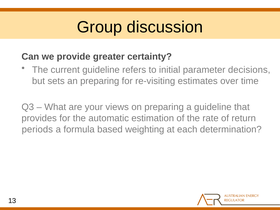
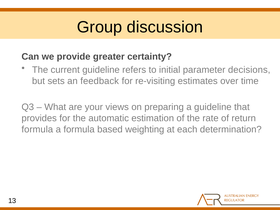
an preparing: preparing -> feedback
periods at (37, 129): periods -> formula
